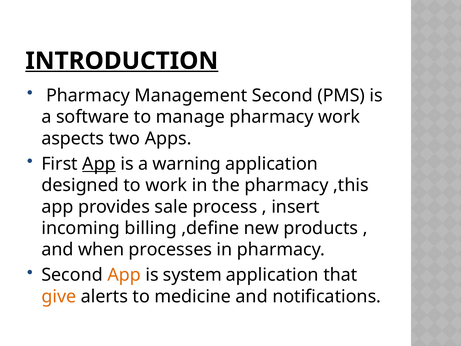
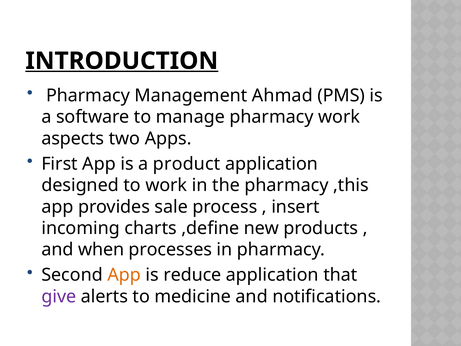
Management Second: Second -> Ahmad
App at (99, 164) underline: present -> none
warning: warning -> product
billing: billing -> charts
system: system -> reduce
give colour: orange -> purple
